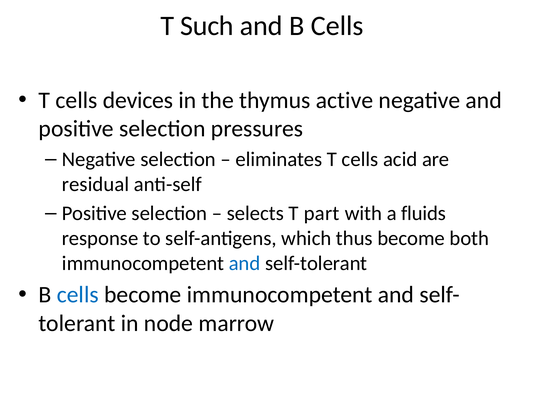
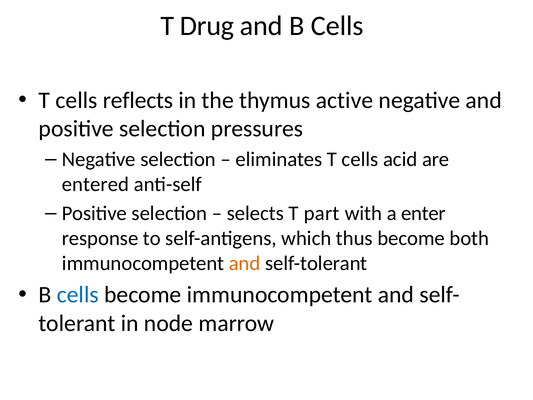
Such: Such -> Drug
devices: devices -> reflects
residual: residual -> entered
fluids: fluids -> enter
and at (245, 263) colour: blue -> orange
